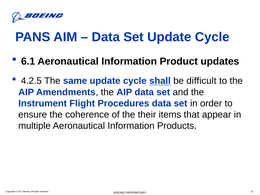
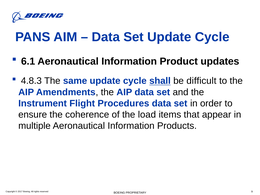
4.2.5: 4.2.5 -> 4.8.3
their: their -> load
